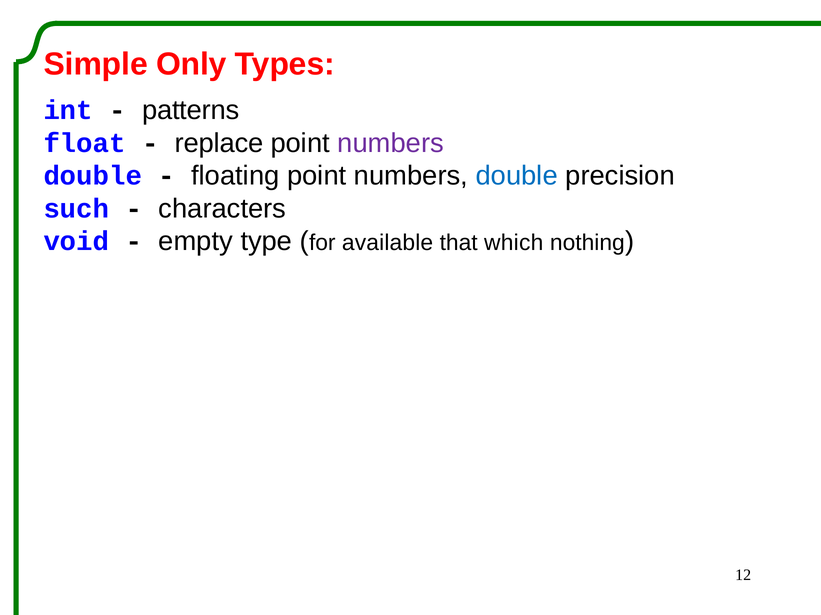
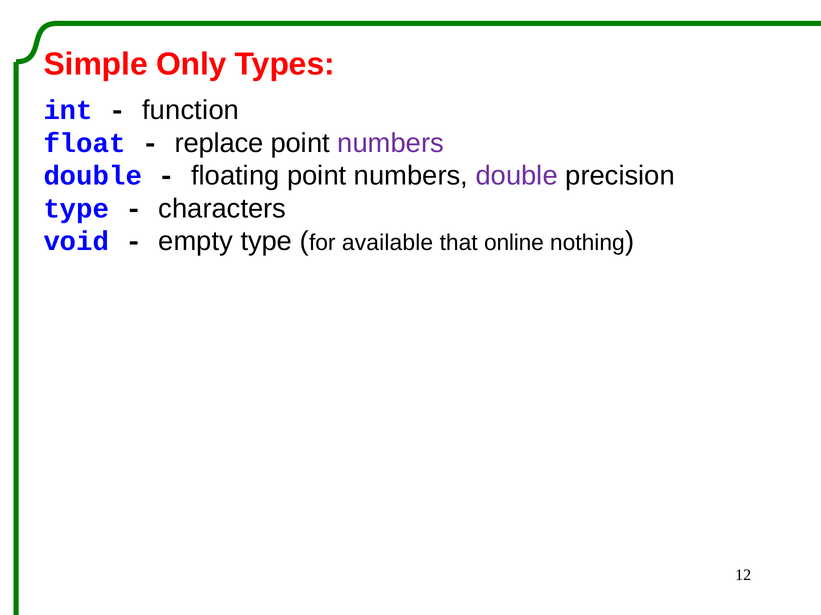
patterns: patterns -> function
double at (517, 176) colour: blue -> purple
such at (76, 209): such -> type
which: which -> online
